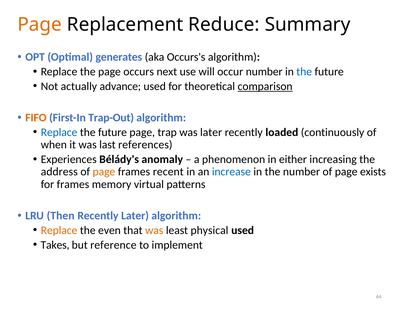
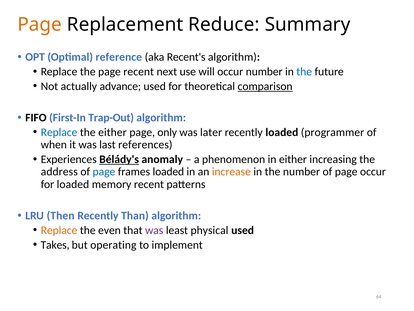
generates: generates -> reference
Occurs's: Occurs's -> Recent's
page occurs: occurs -> recent
FIFO colour: orange -> black
future at (113, 132): future -> either
trap: trap -> only
continuously: continuously -> programmer
Bélády's underline: none -> present
page at (104, 172) colour: orange -> blue
frames recent: recent -> loaded
increase colour: blue -> orange
page exists: exists -> occur
for frames: frames -> loaded
memory virtual: virtual -> recent
Recently Later: Later -> Than
was at (154, 230) colour: orange -> purple
reference: reference -> operating
